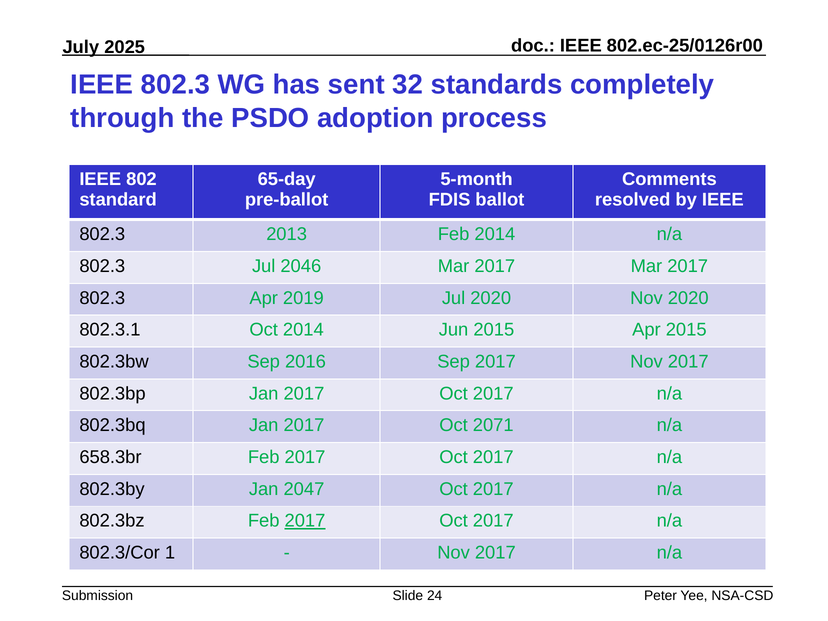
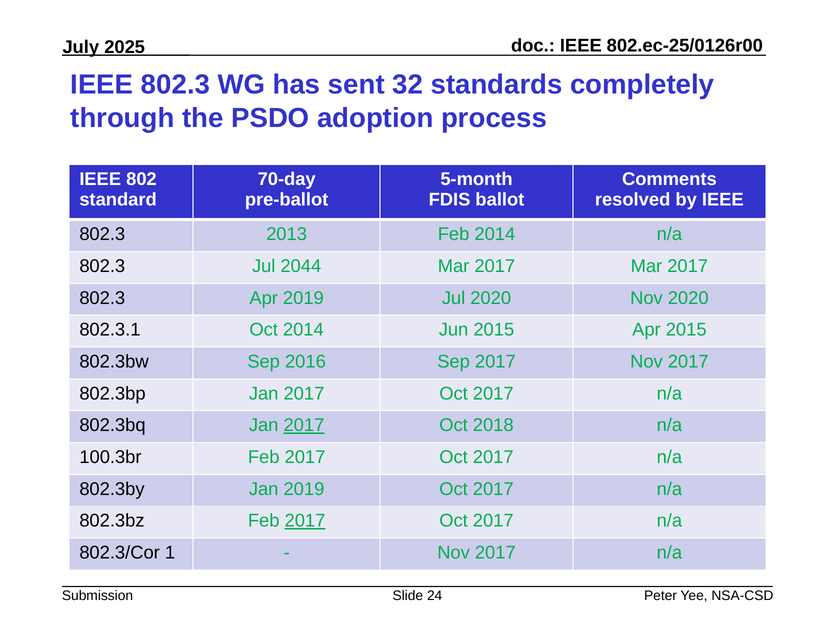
65-day: 65-day -> 70-day
2046: 2046 -> 2044
2017 at (304, 425) underline: none -> present
2071: 2071 -> 2018
658.3br: 658.3br -> 100.3br
Jan 2047: 2047 -> 2019
